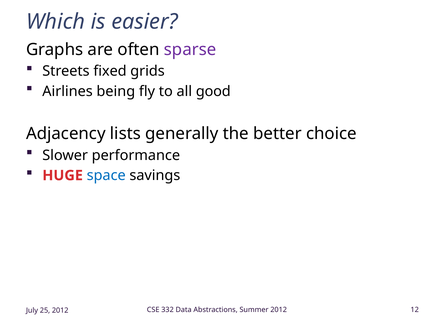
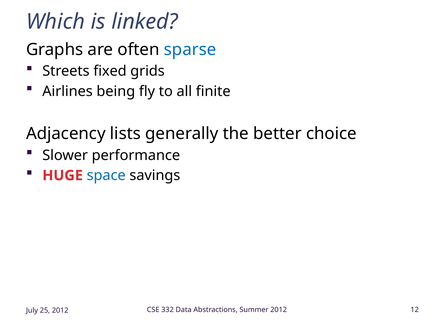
easier: easier -> linked
sparse colour: purple -> blue
good: good -> finite
